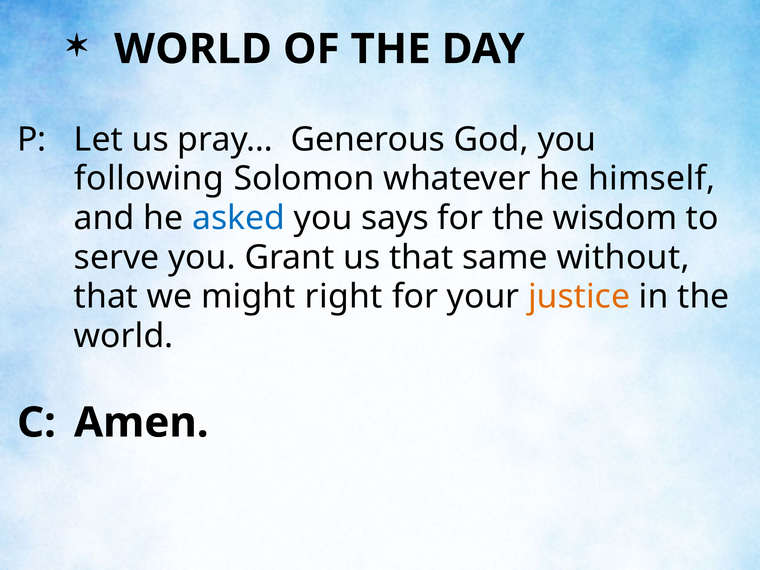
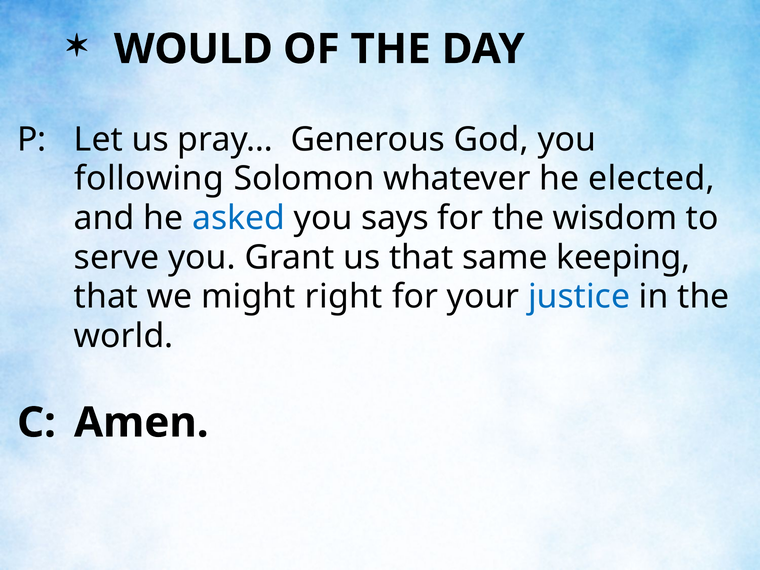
WORLD at (193, 49): WORLD -> WOULD
himself: himself -> elected
without: without -> keeping
justice colour: orange -> blue
